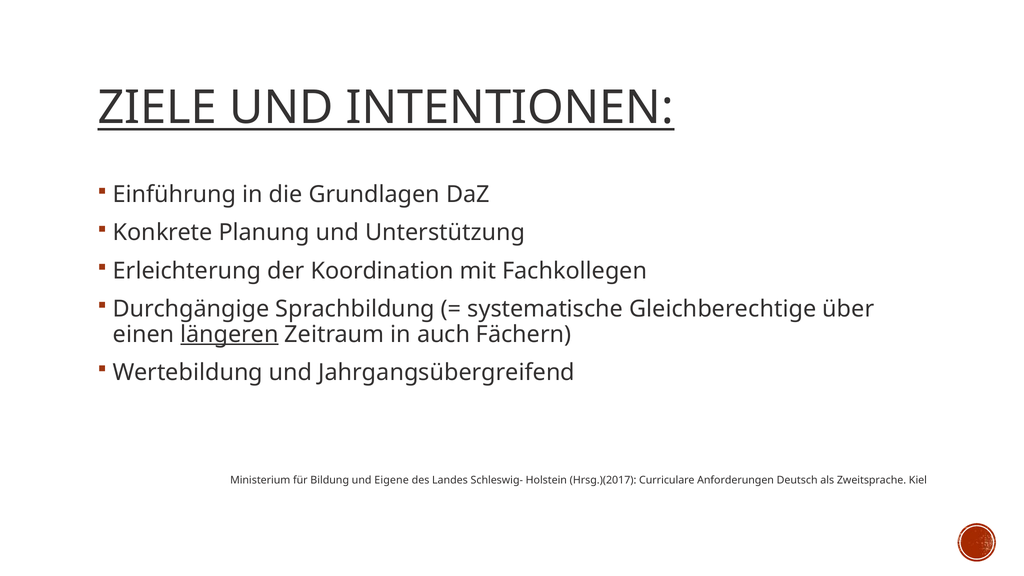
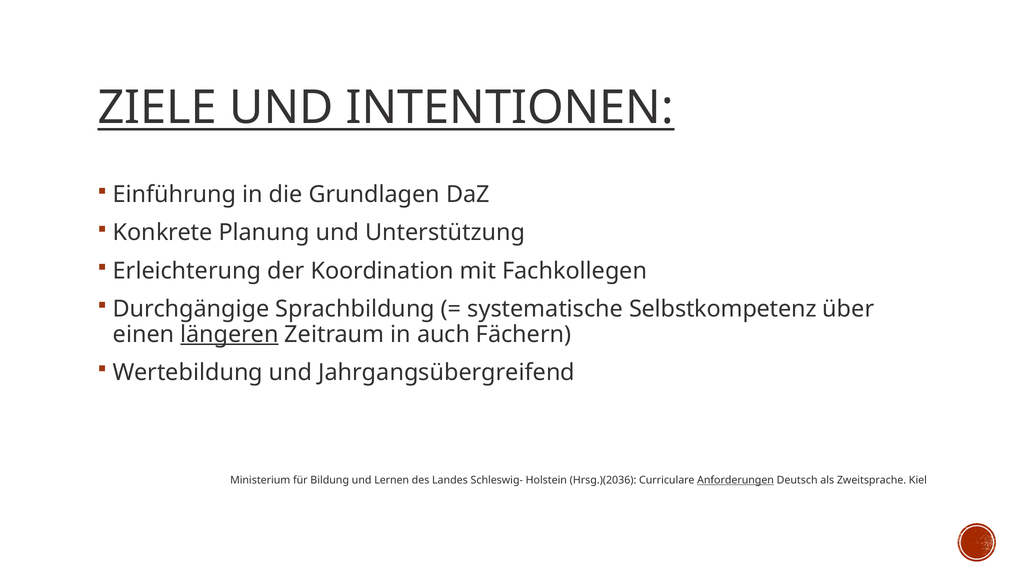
Gleichberechtige: Gleichberechtige -> Selbstkompetenz
Eigene: Eigene -> Lernen
Hrsg.)(2017: Hrsg.)(2017 -> Hrsg.)(2036
Anforderungen underline: none -> present
